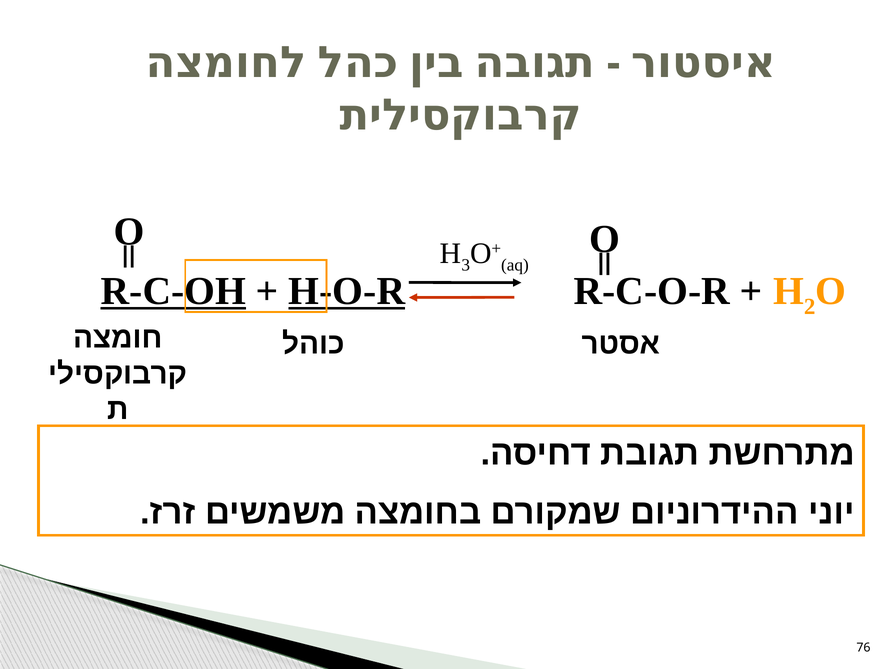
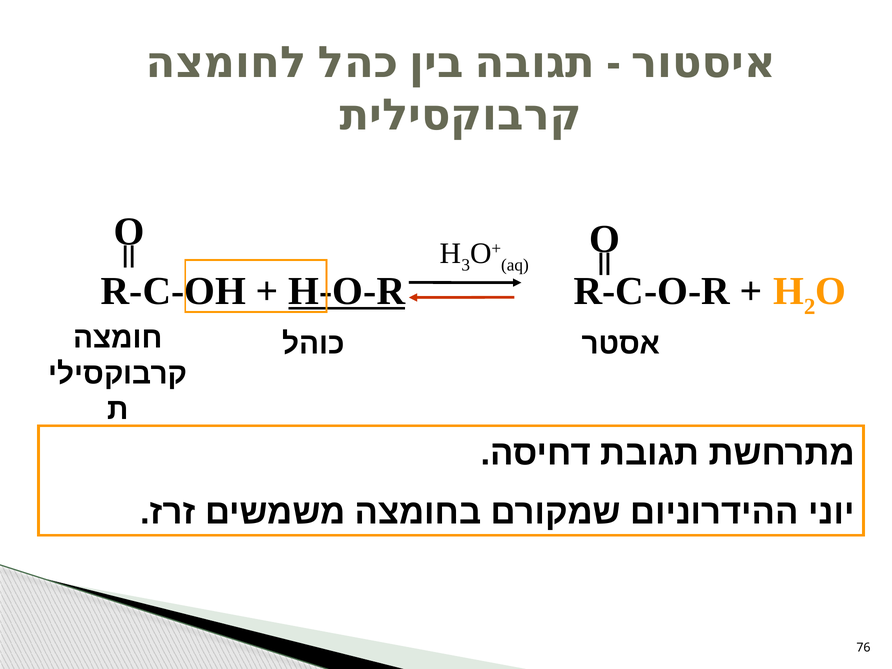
R-C-OH underline: present -> none
